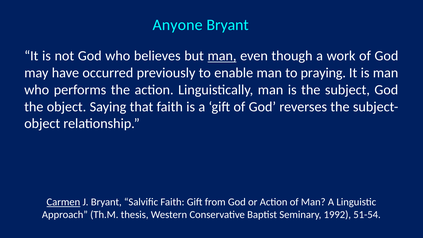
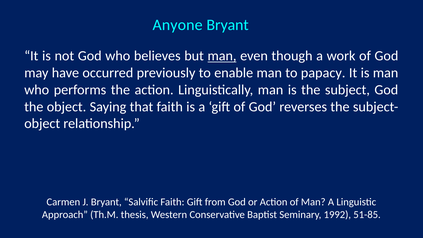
praying: praying -> papacy
Carmen underline: present -> none
51-54: 51-54 -> 51-85
